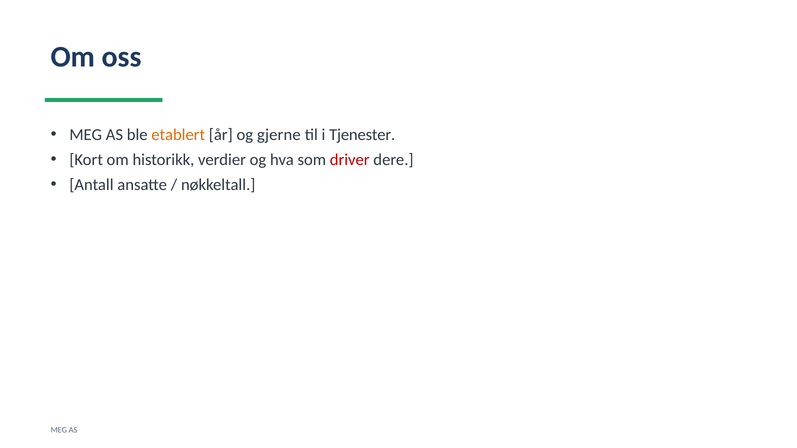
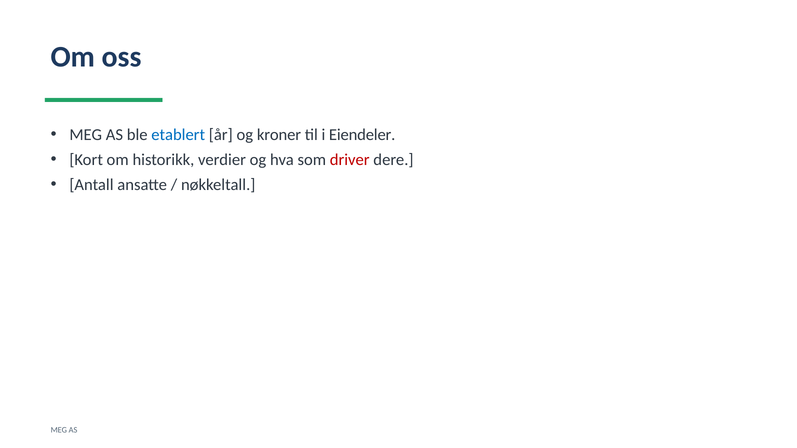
etablert colour: orange -> blue
gjerne: gjerne -> kroner
Tjenester: Tjenester -> Eiendeler
